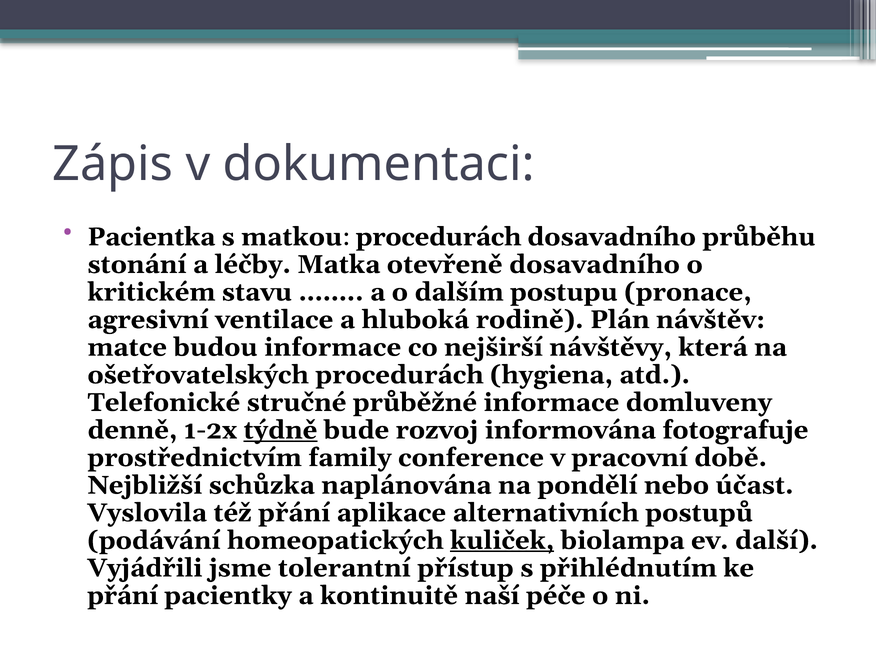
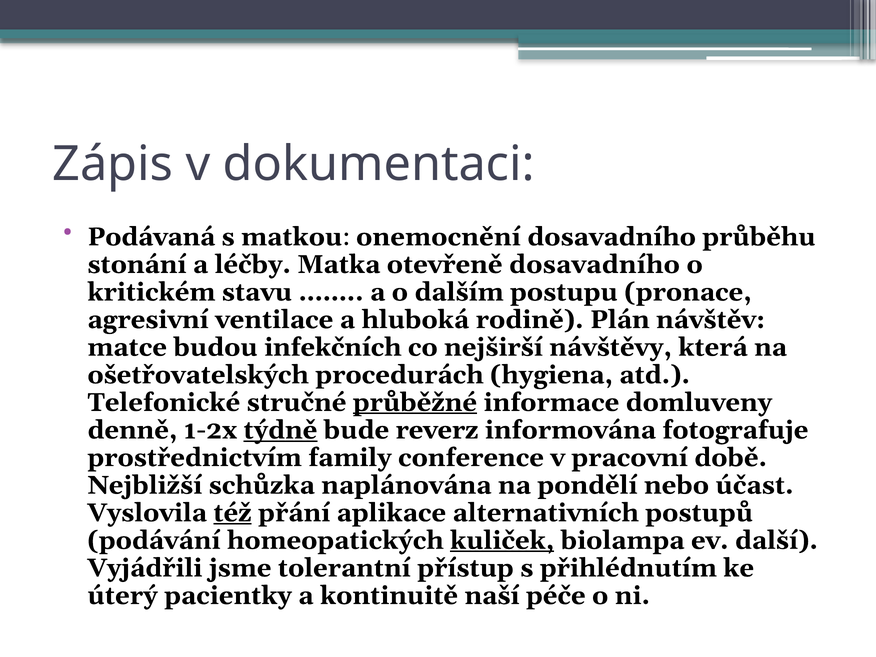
Pacientka: Pacientka -> Podávaná
matkou procedurách: procedurách -> onemocnění
budou informace: informace -> infekčních
průběžné underline: none -> present
rozvoj: rozvoj -> reverz
též underline: none -> present
přání at (123, 596): přání -> úterý
